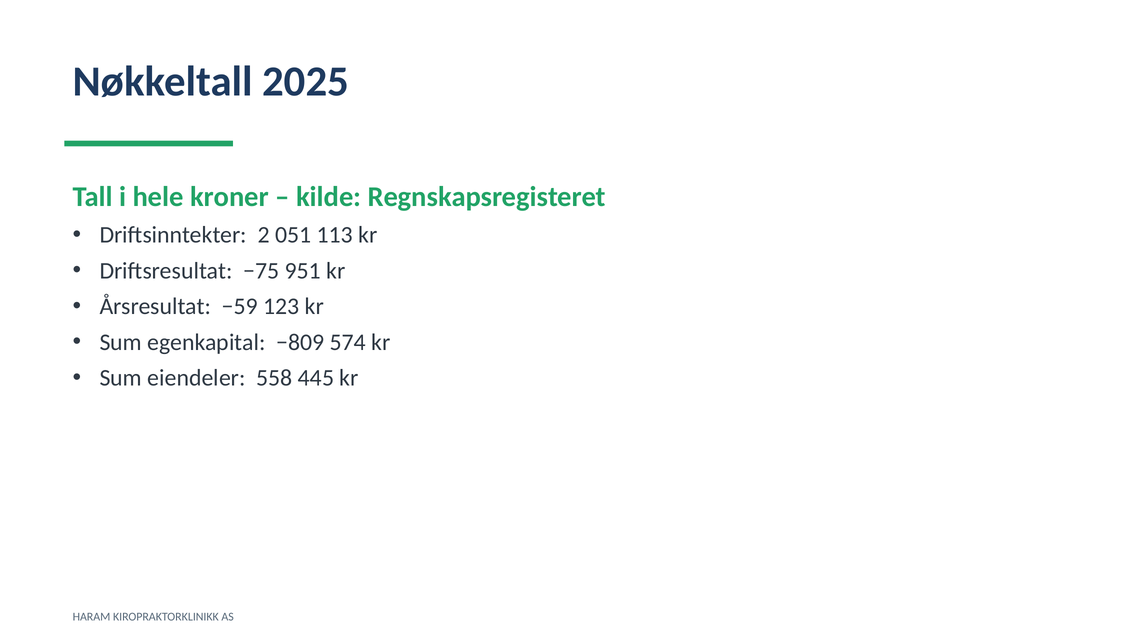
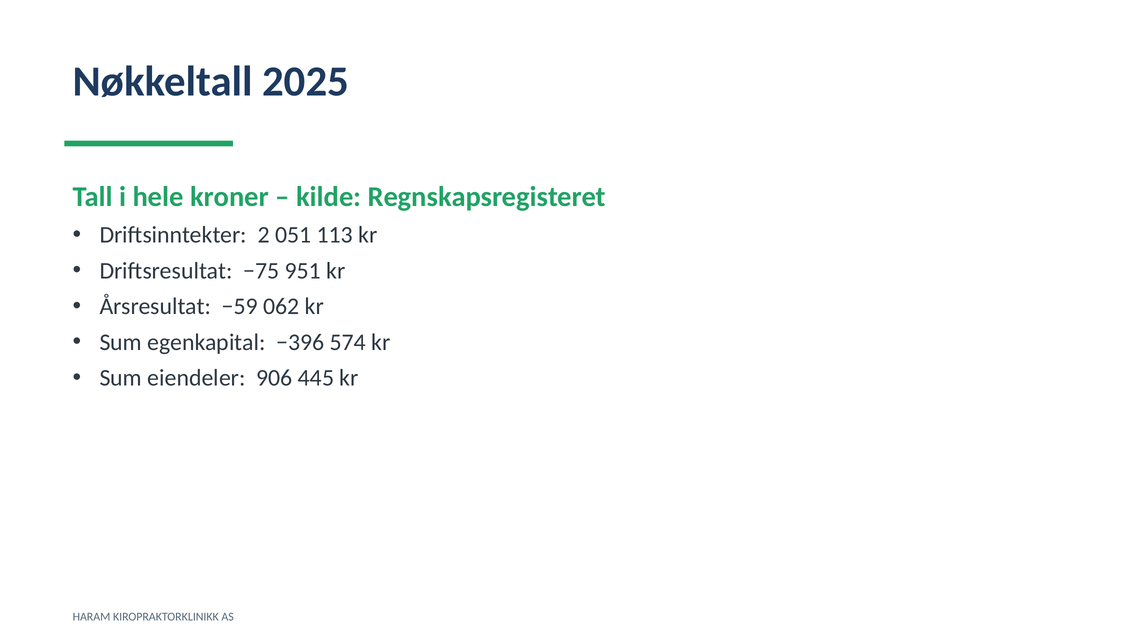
123: 123 -> 062
−809: −809 -> −396
558: 558 -> 906
